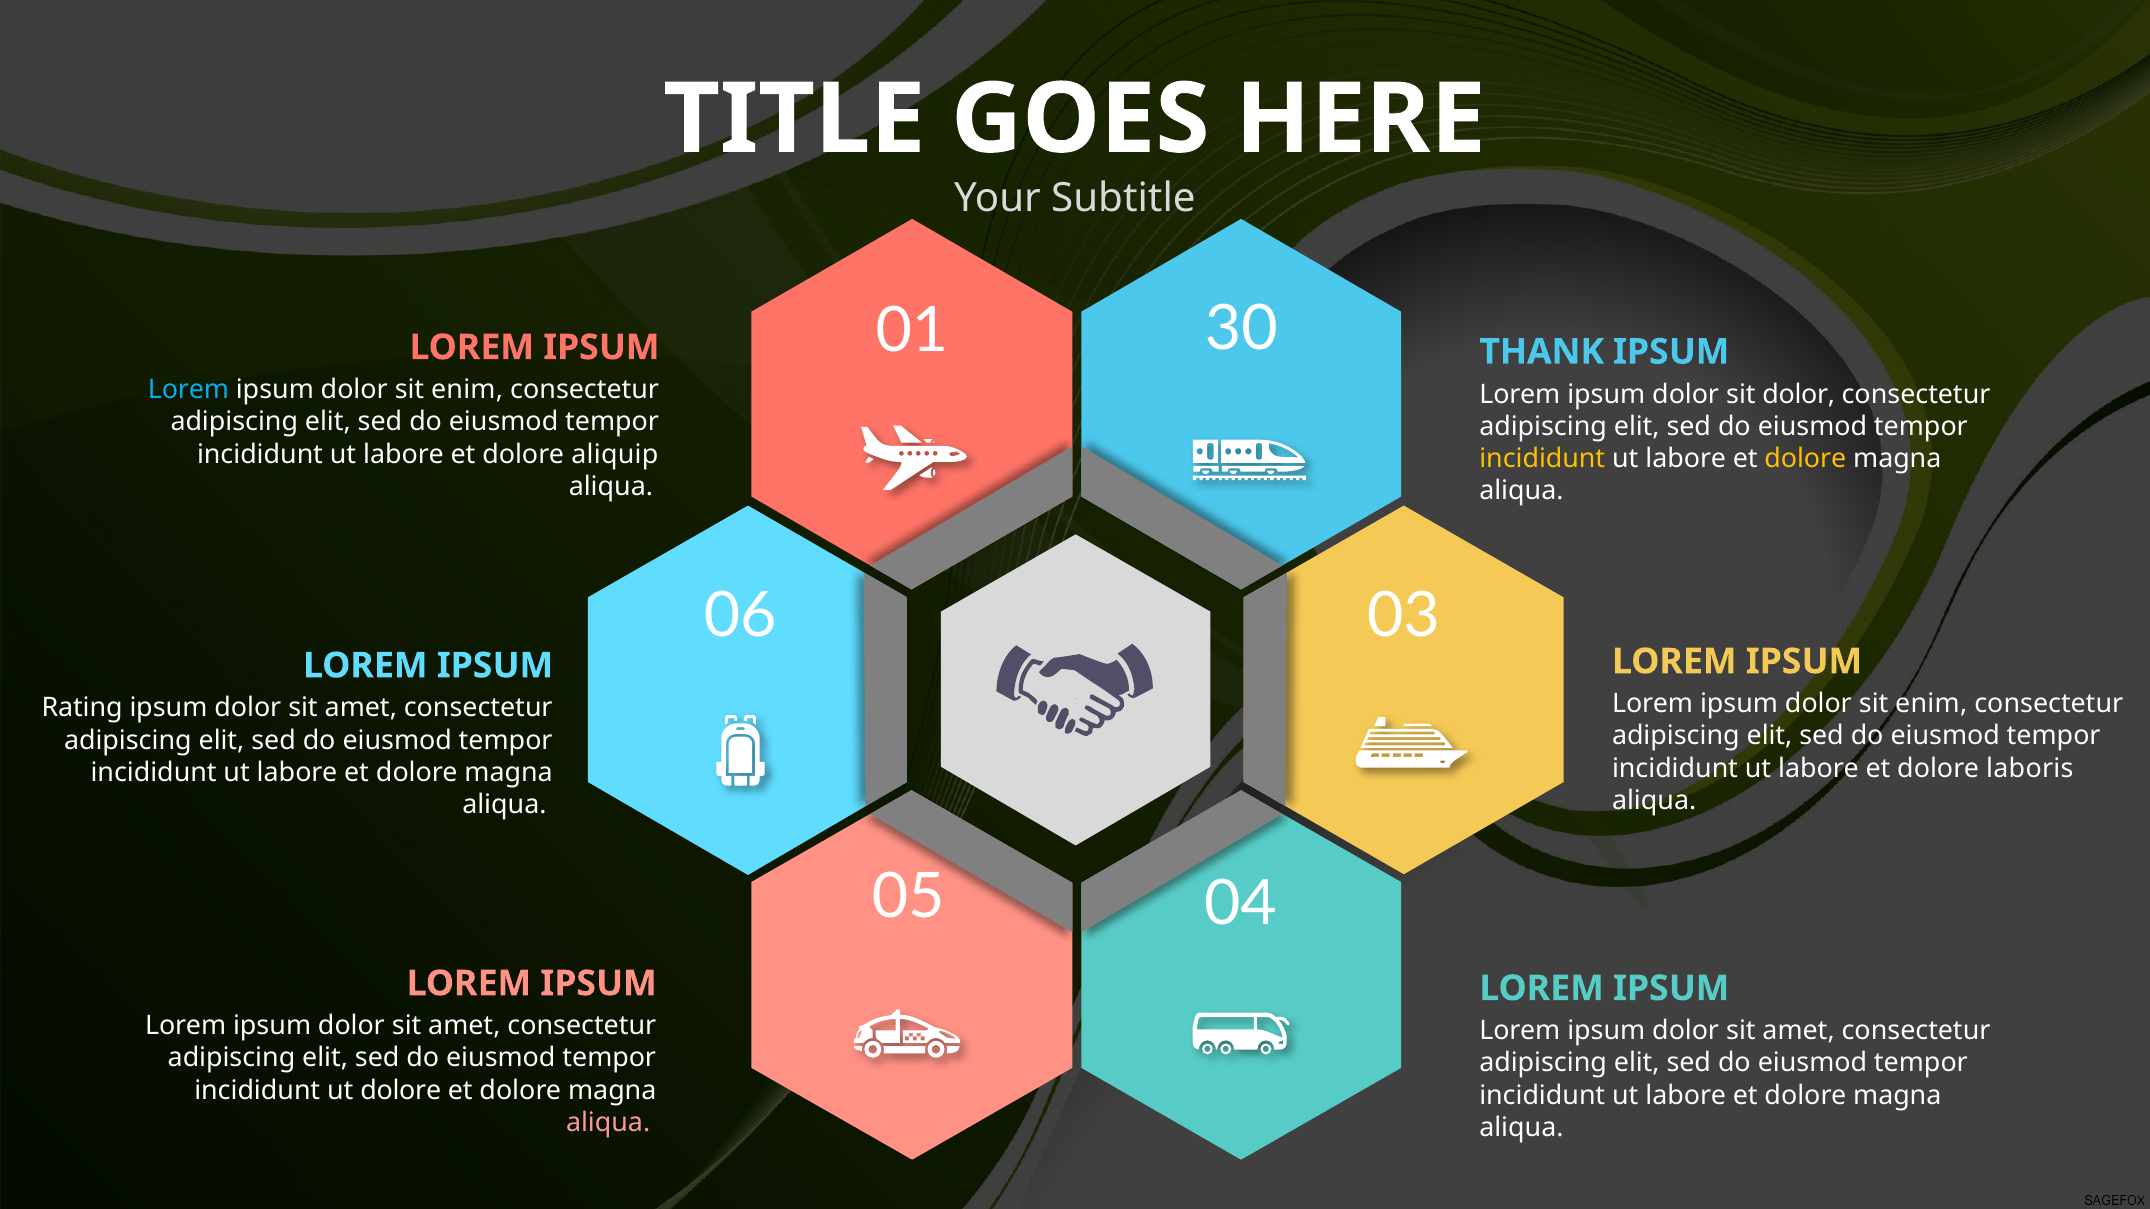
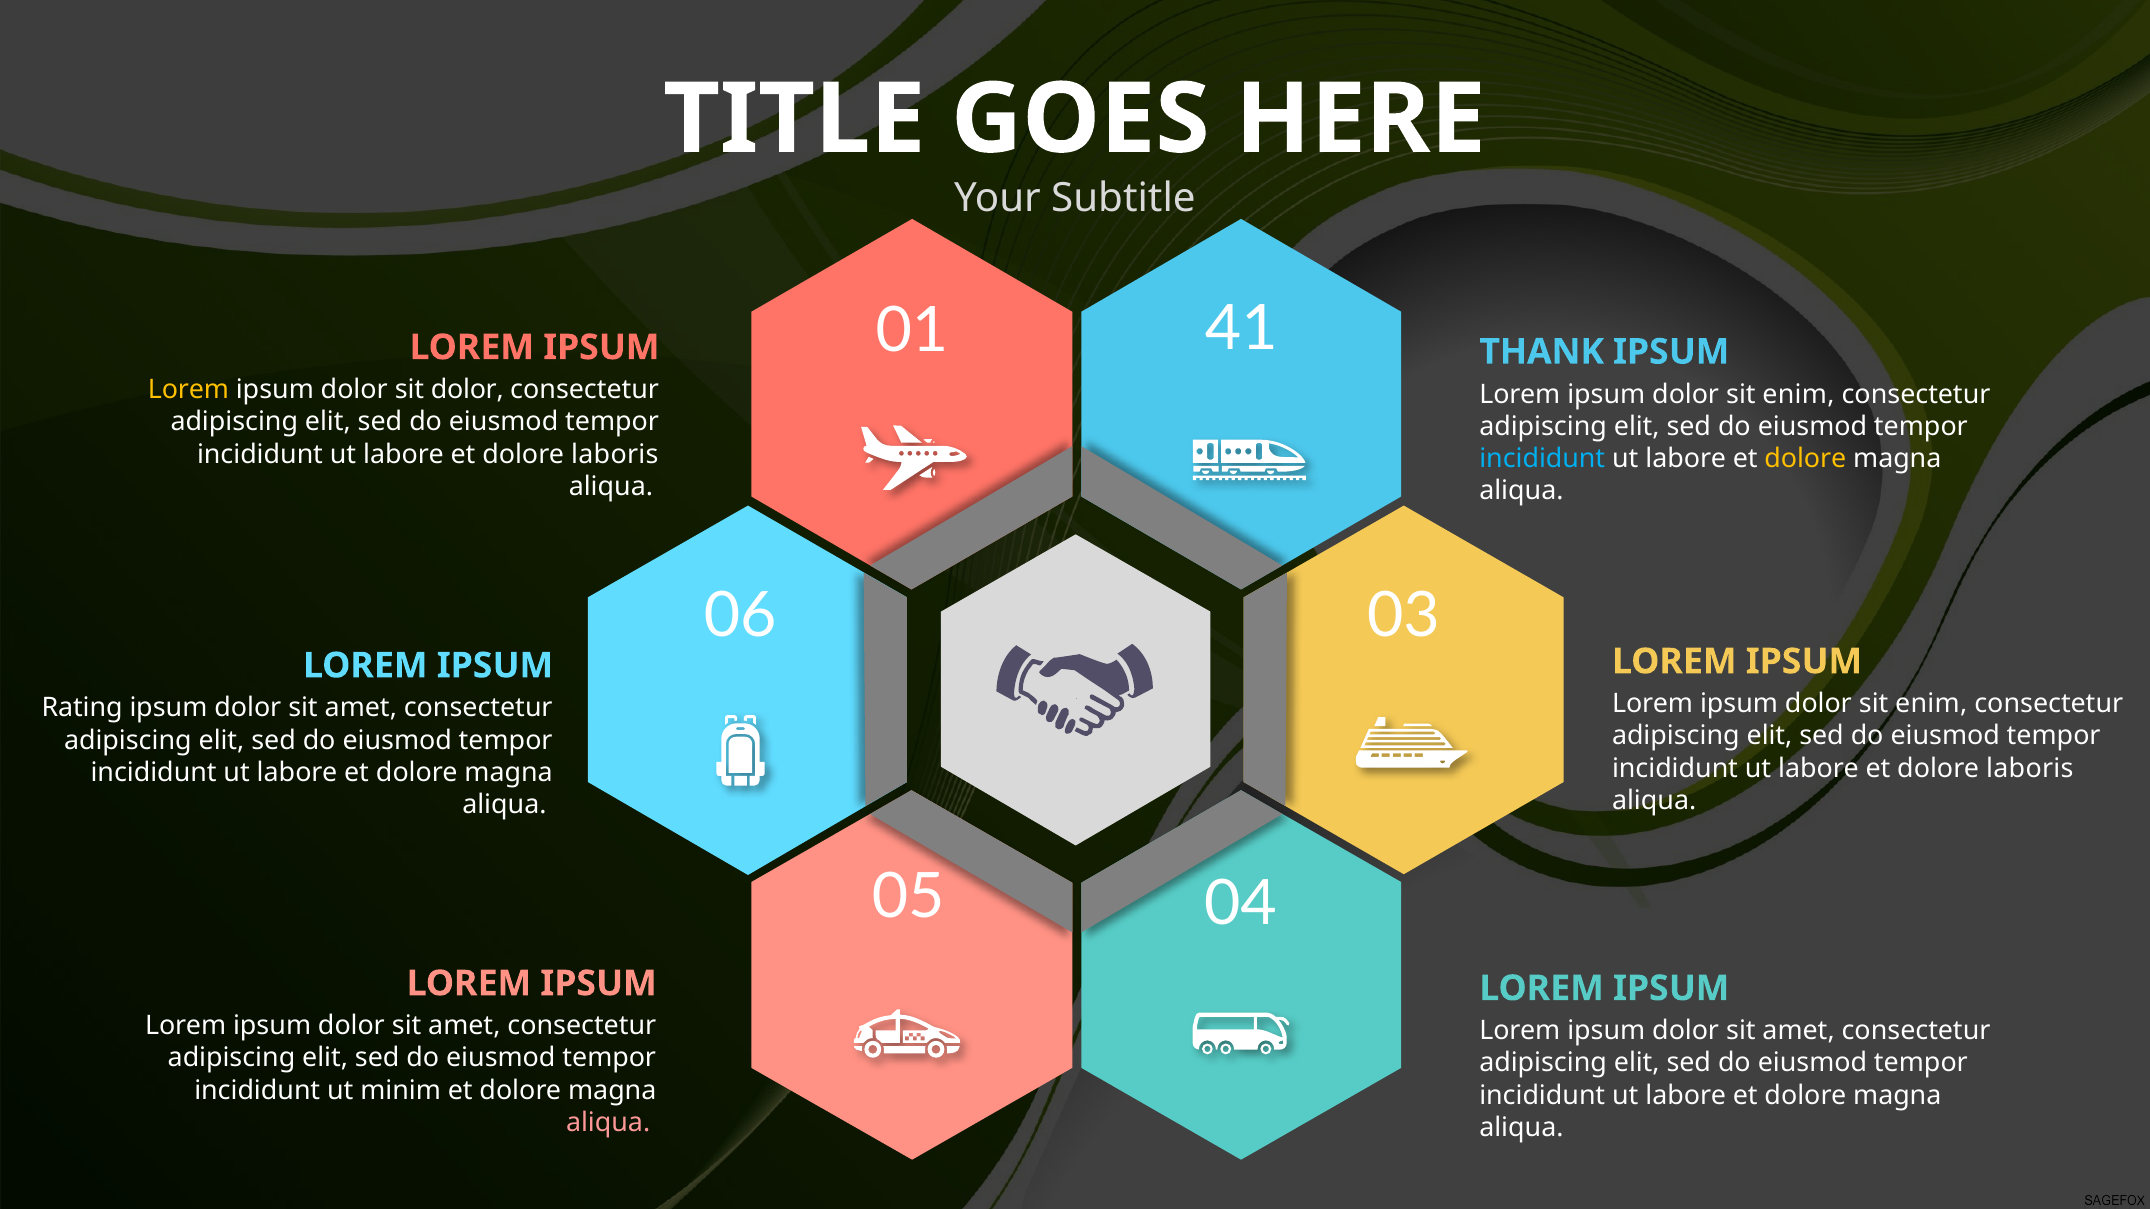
30: 30 -> 41
Lorem at (188, 390) colour: light blue -> yellow
enim at (467, 390): enim -> dolor
dolor at (1799, 394): dolor -> enim
aliquip at (615, 454): aliquip -> laboris
incididunt at (1542, 459) colour: yellow -> light blue
ut dolore: dolore -> minim
